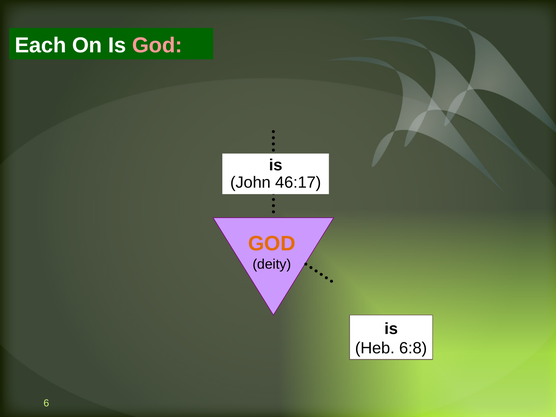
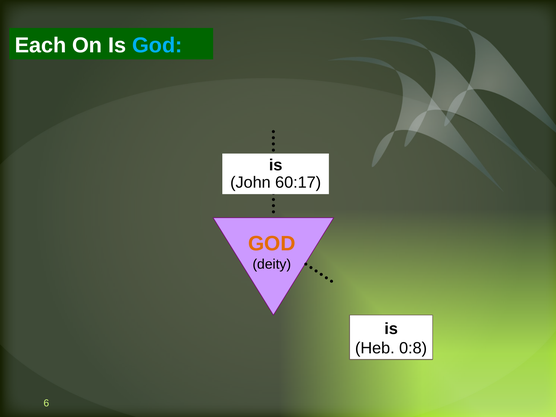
God at (157, 45) colour: pink -> light blue
46:17: 46:17 -> 60:17
6:8: 6:8 -> 0:8
